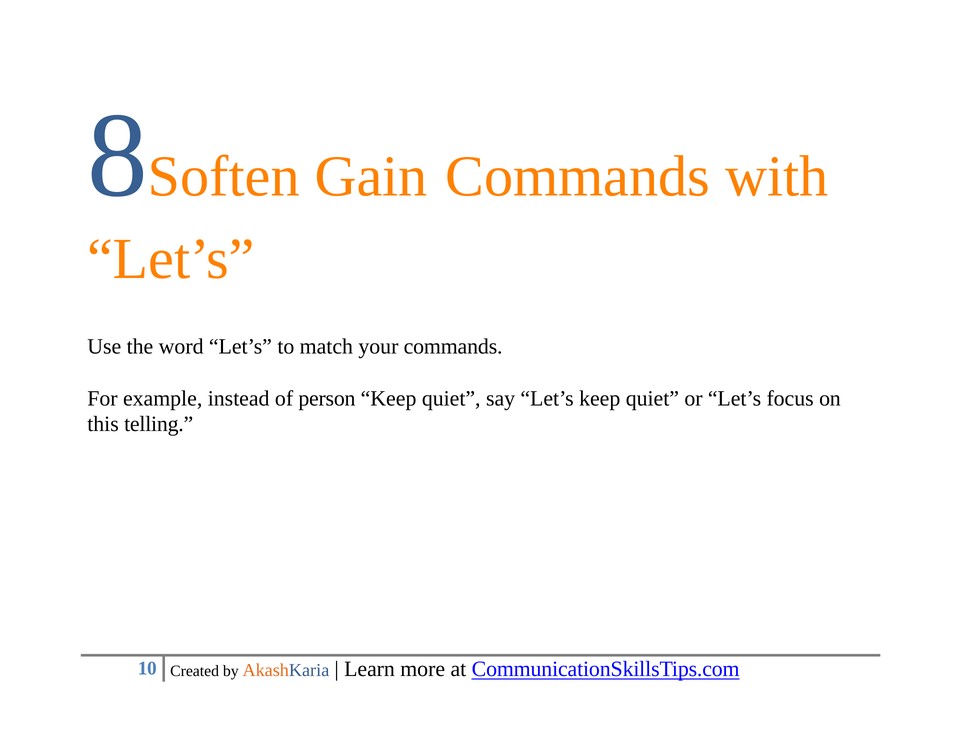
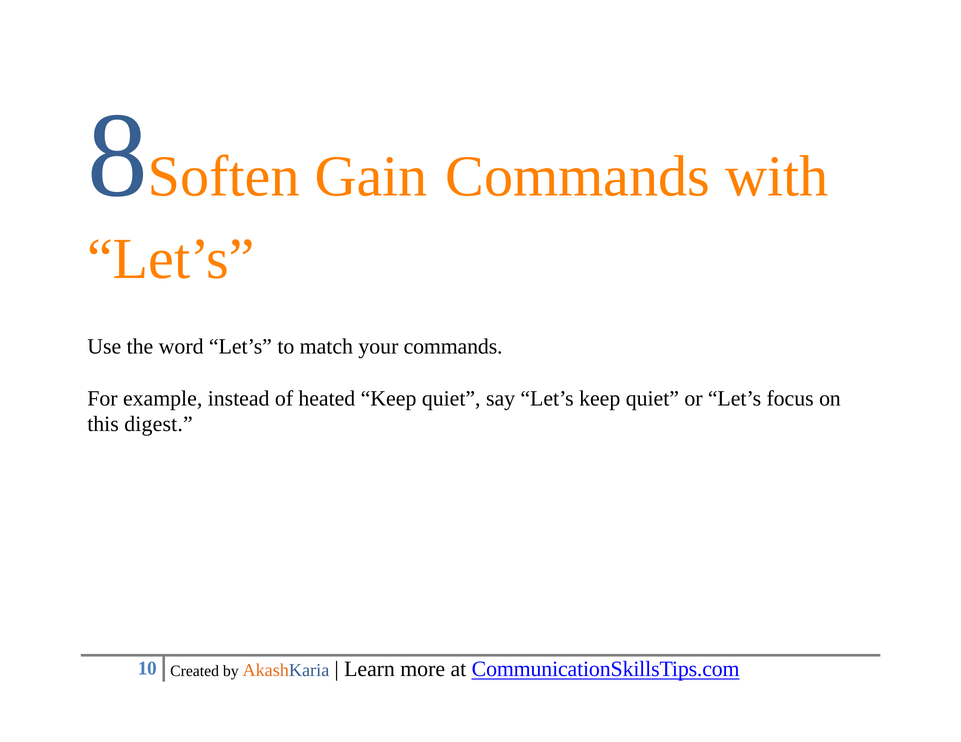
person: person -> heated
telling: telling -> digest
